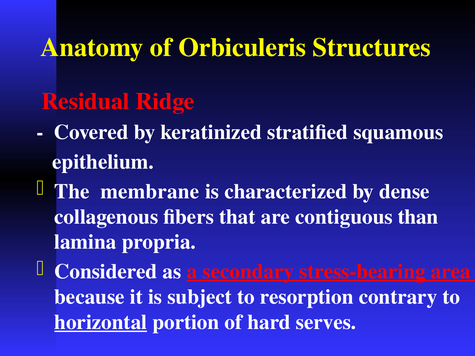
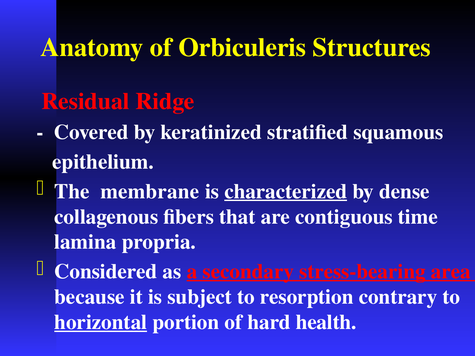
characterized underline: none -> present
than: than -> time
serves: serves -> health
